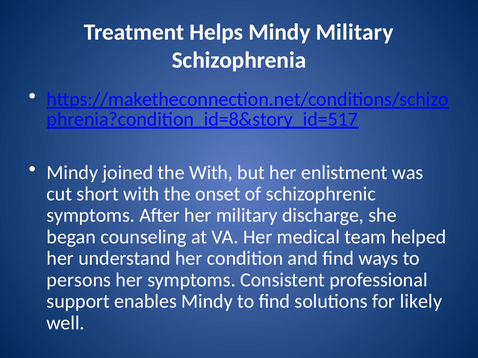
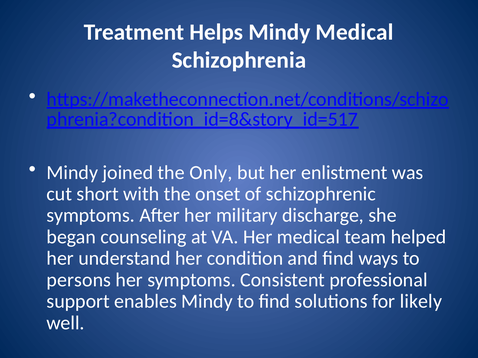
Mindy Military: Military -> Medical
the With: With -> Only
